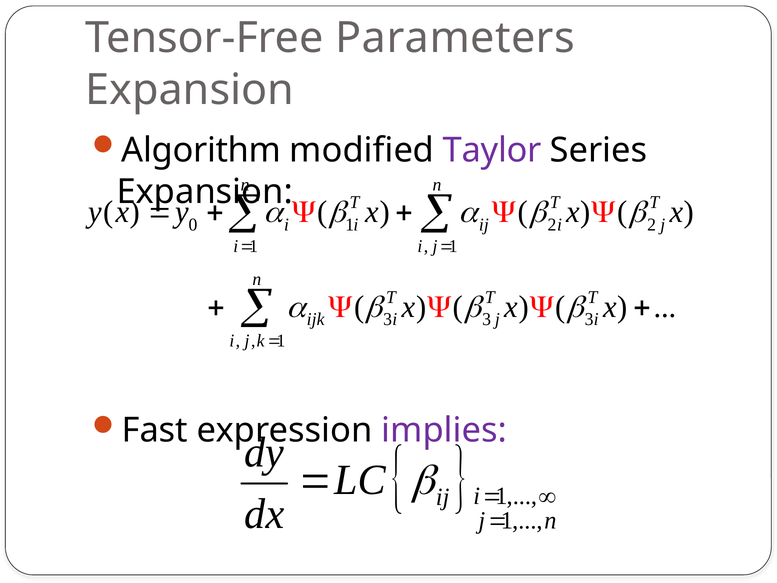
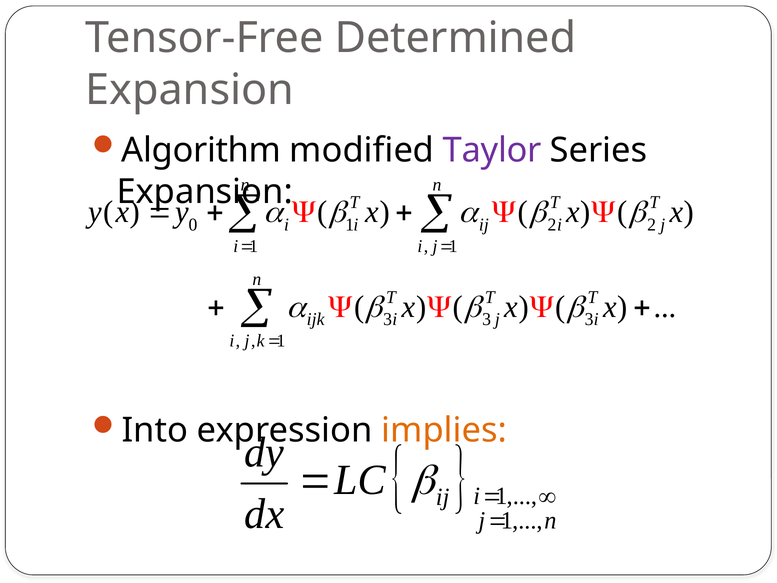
Parameters: Parameters -> Determined
Fast: Fast -> Into
implies colour: purple -> orange
